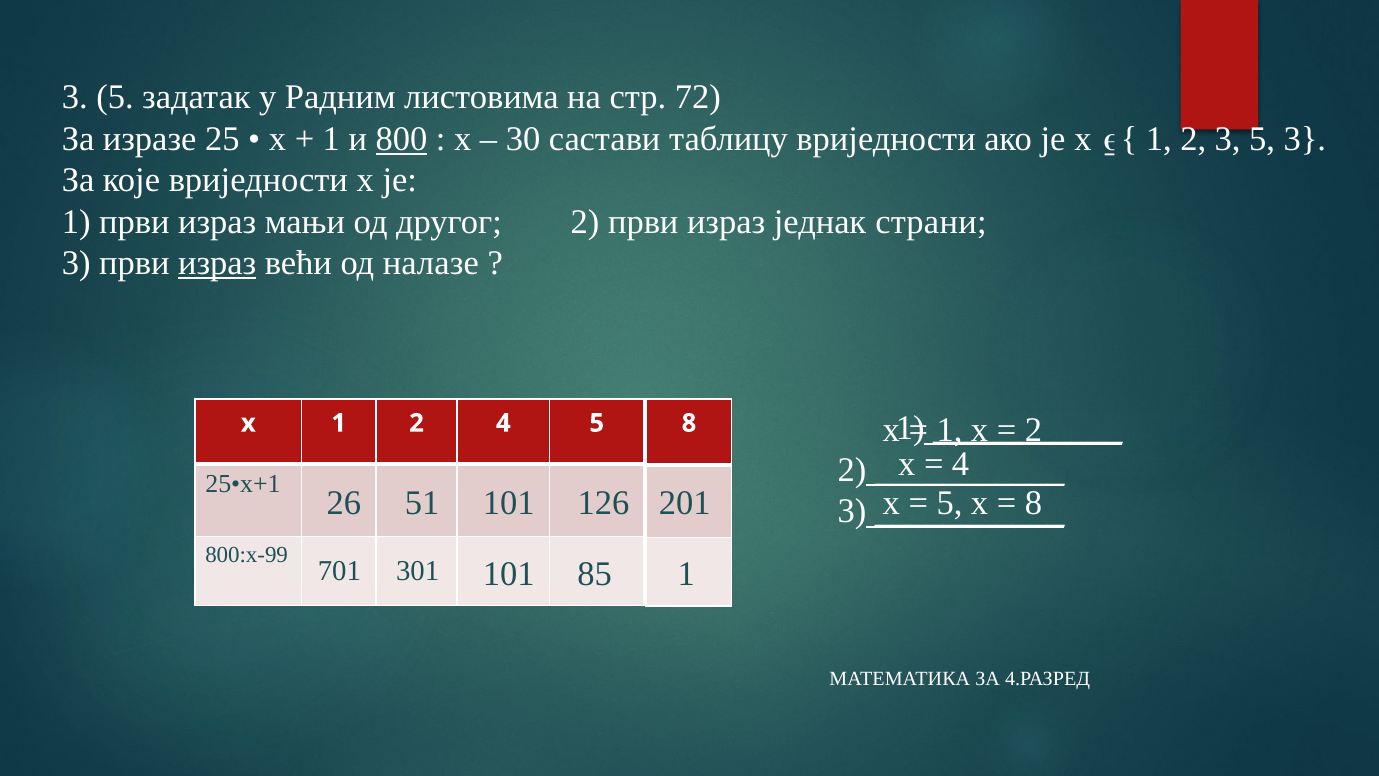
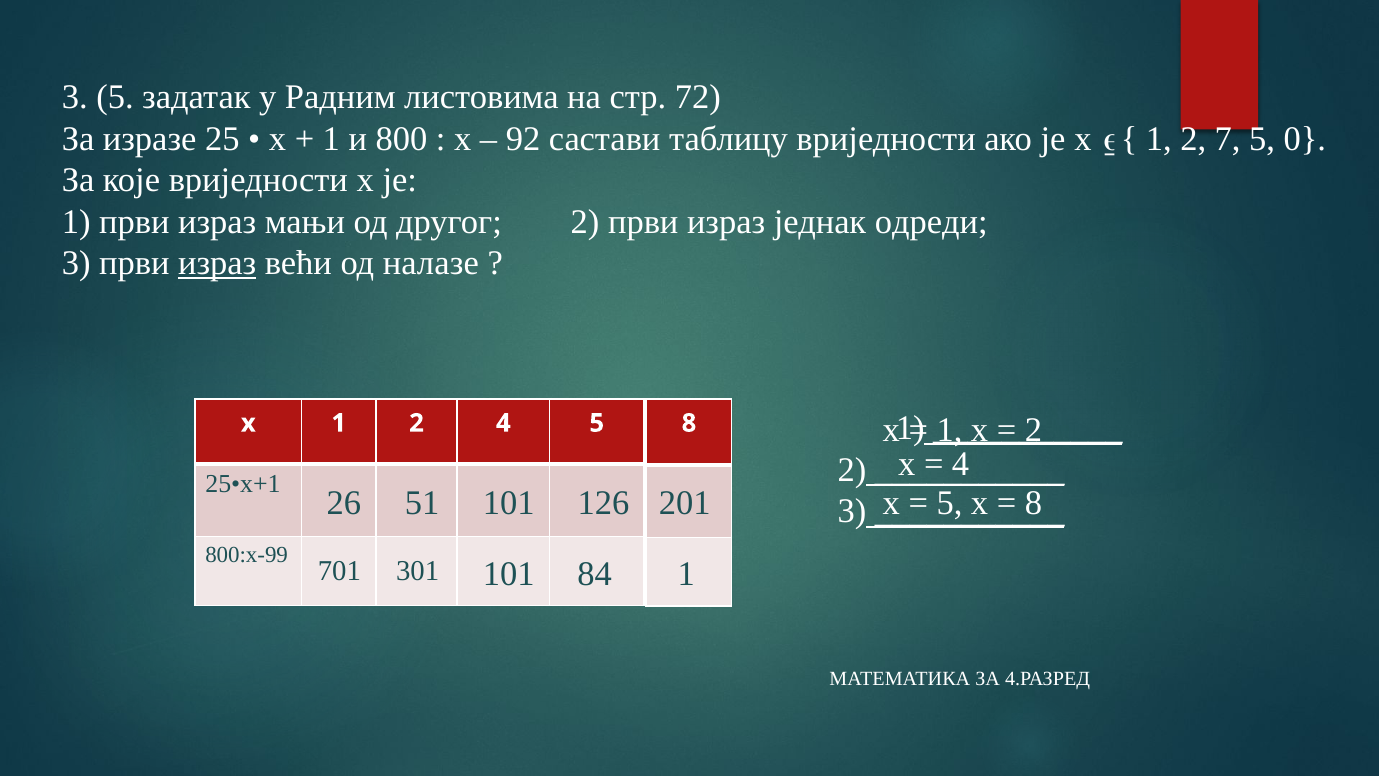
800 underline: present -> none
30: 30 -> 92
2 3: 3 -> 7
5 3: 3 -> 0
страни: страни -> одреди
85: 85 -> 84
